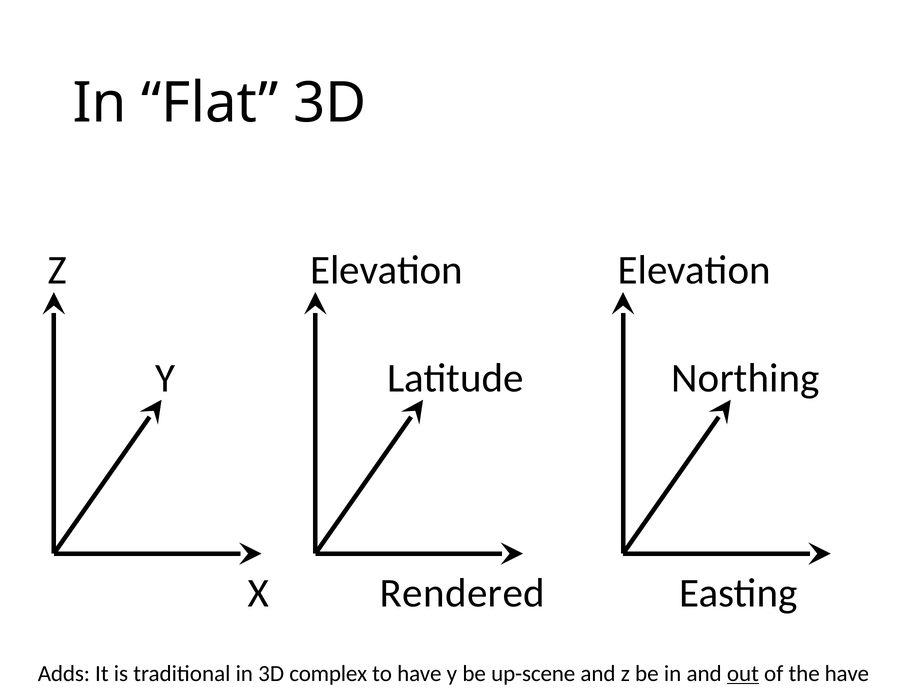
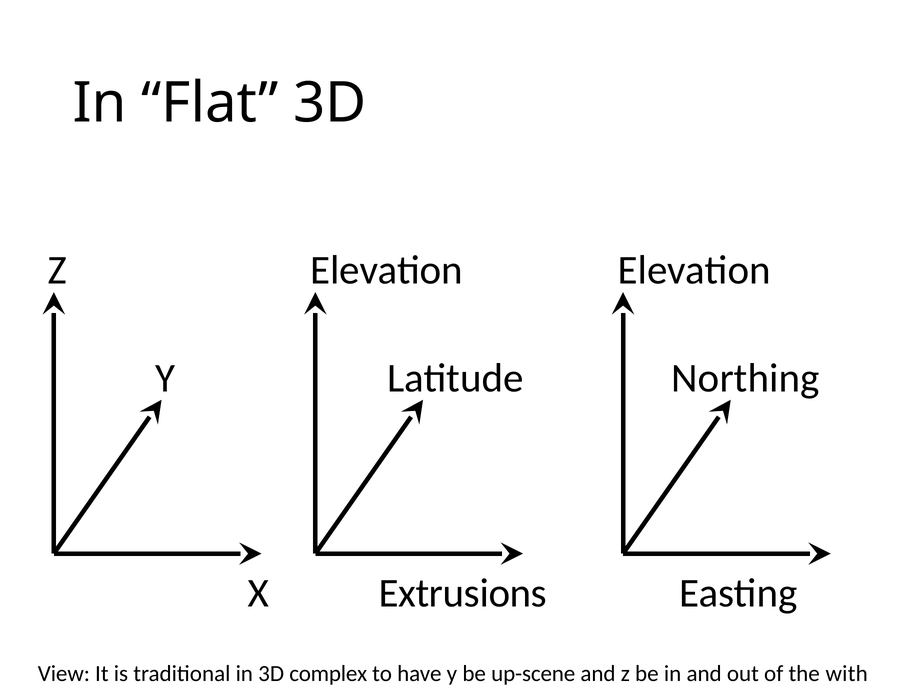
Rendered: Rendered -> Extrusions
Adds: Adds -> View
out underline: present -> none
the have: have -> with
